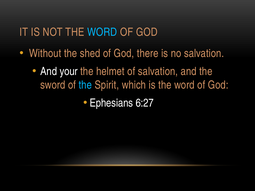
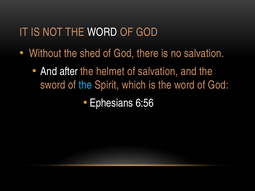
WORD at (102, 32) colour: light blue -> white
your: your -> after
6:27: 6:27 -> 6:56
